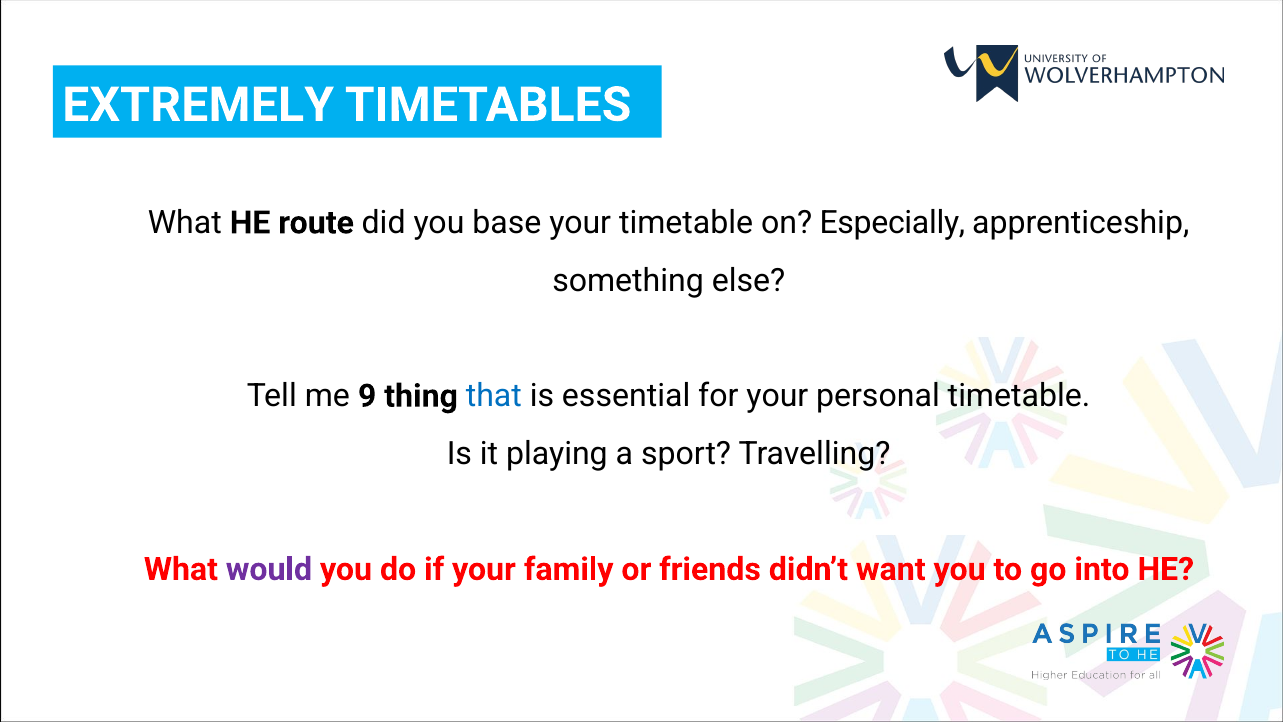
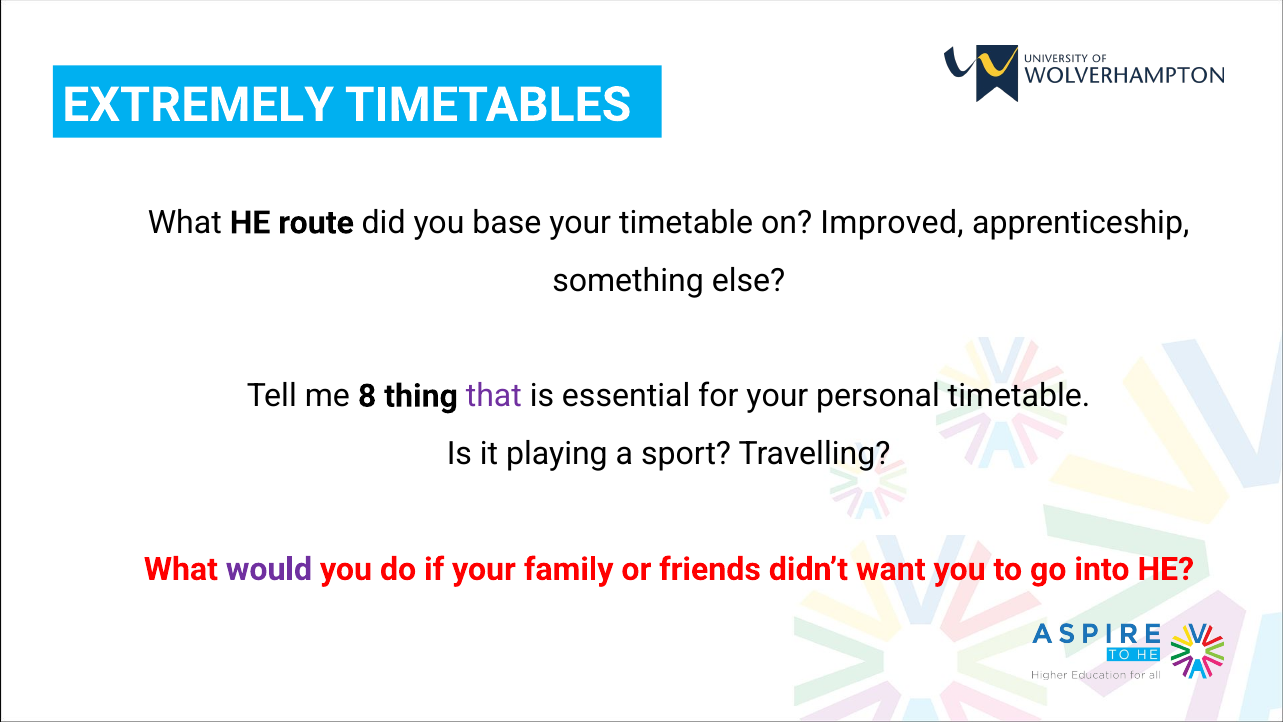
Especially: Especially -> Improved
9: 9 -> 8
that colour: blue -> purple
